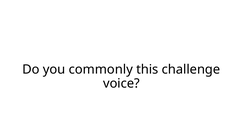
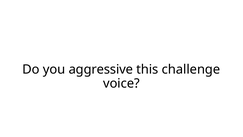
commonly: commonly -> aggressive
